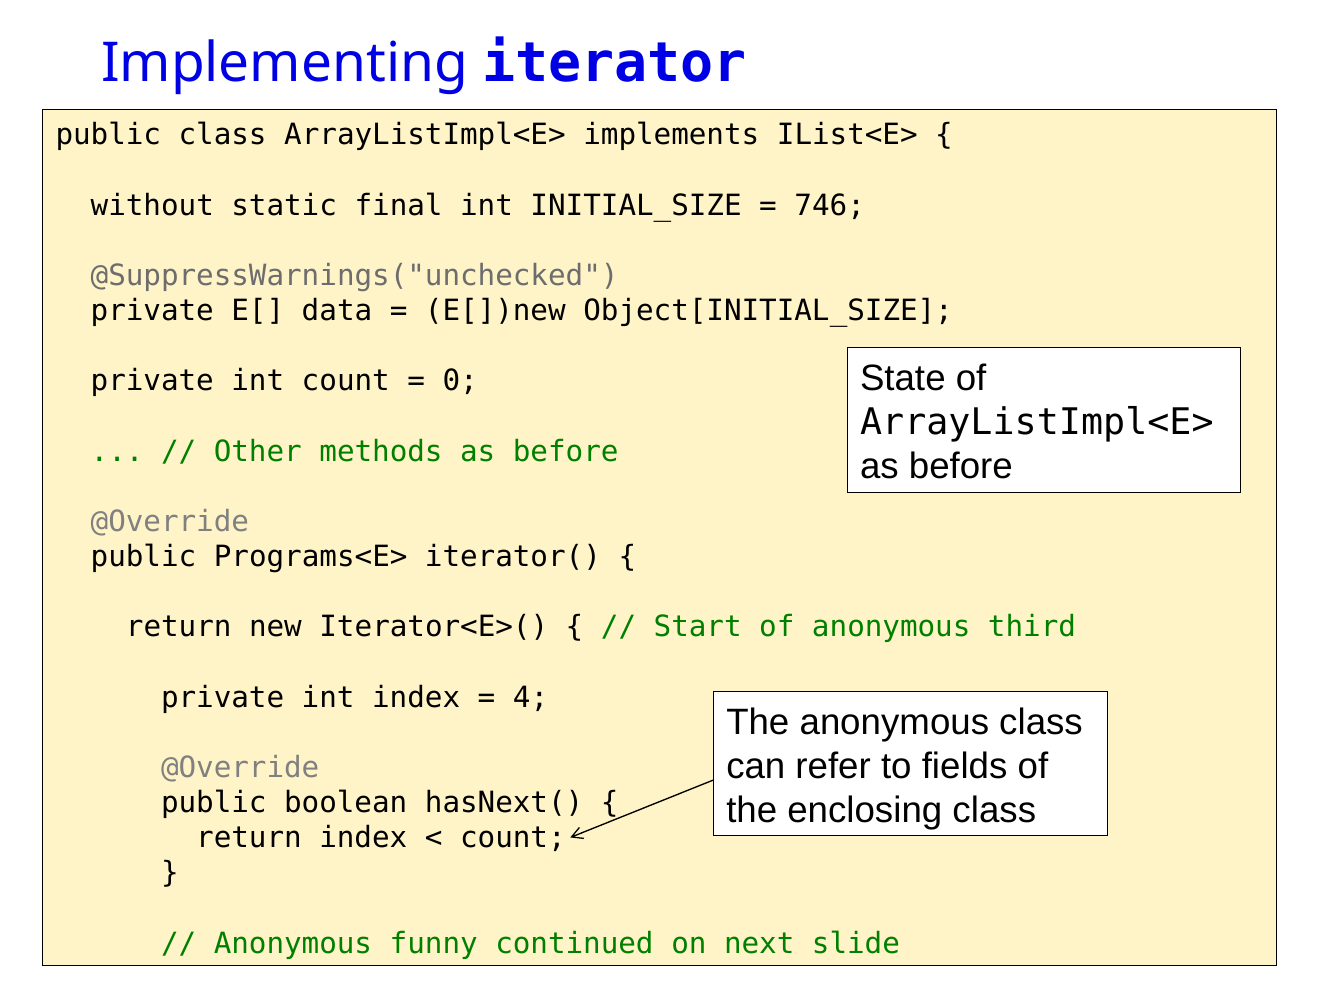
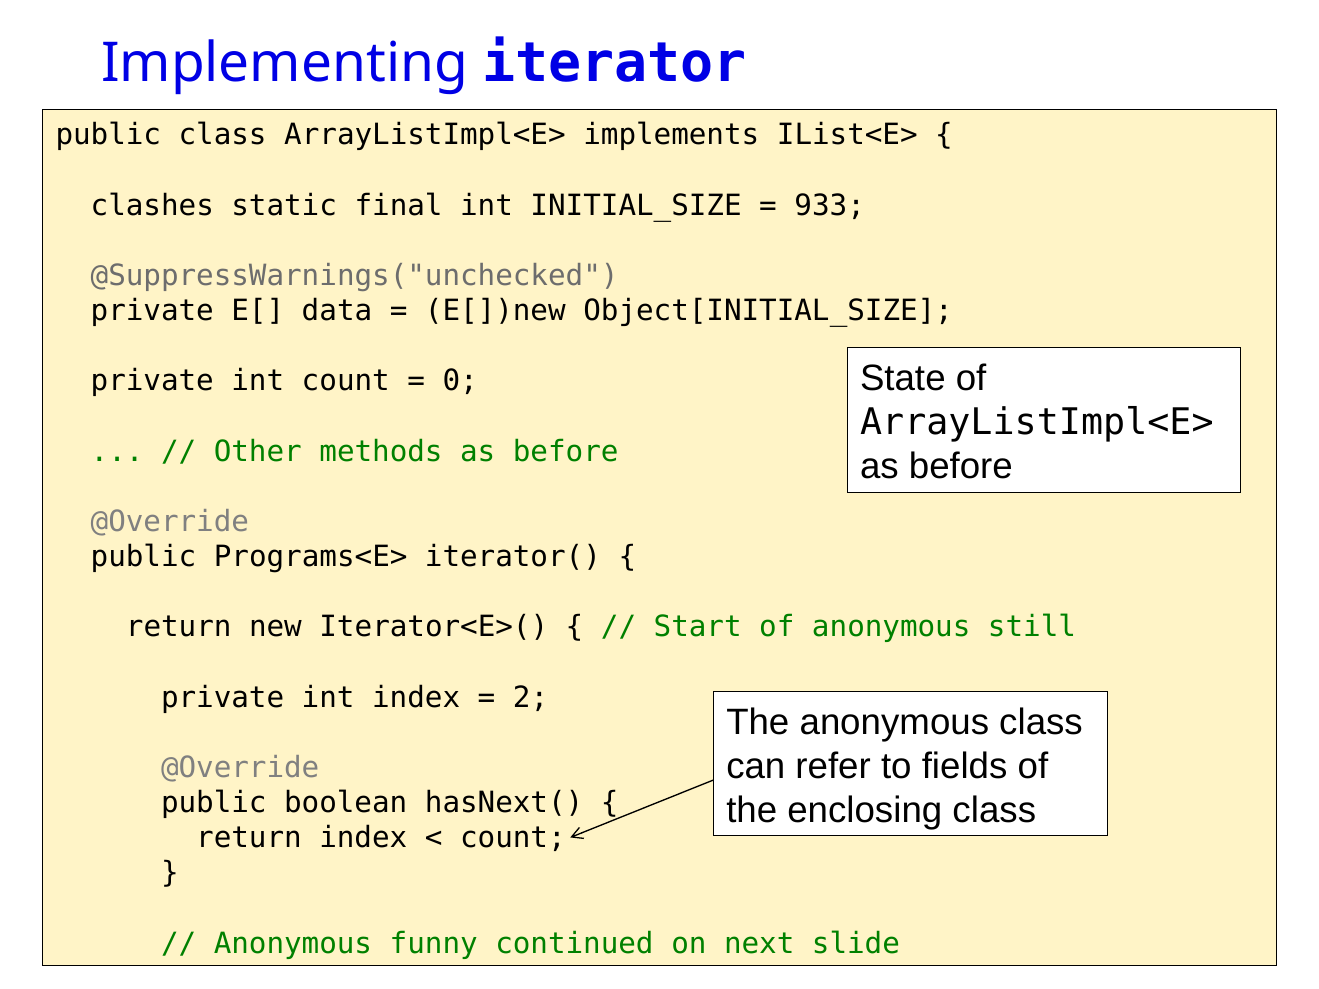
without: without -> clashes
746: 746 -> 933
third: third -> still
4: 4 -> 2
